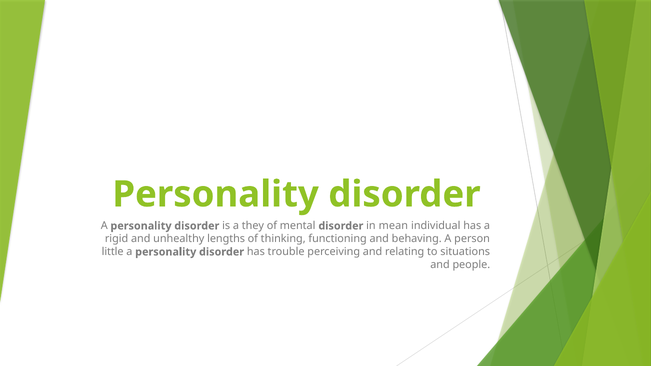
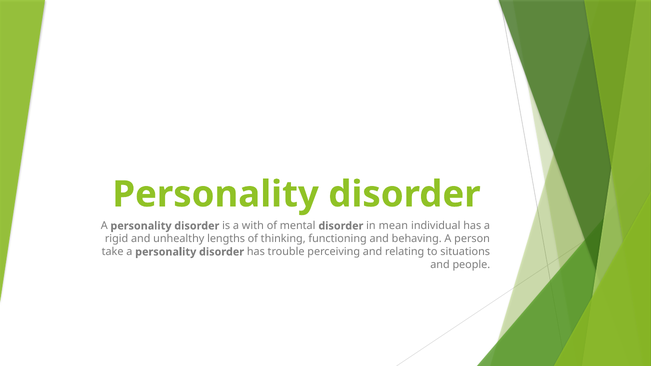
they: they -> with
little: little -> take
